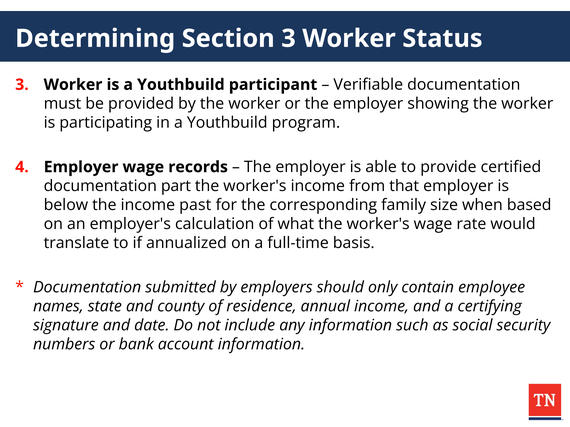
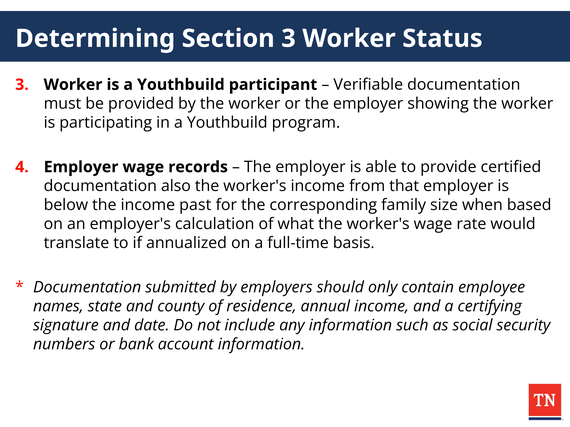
part: part -> also
